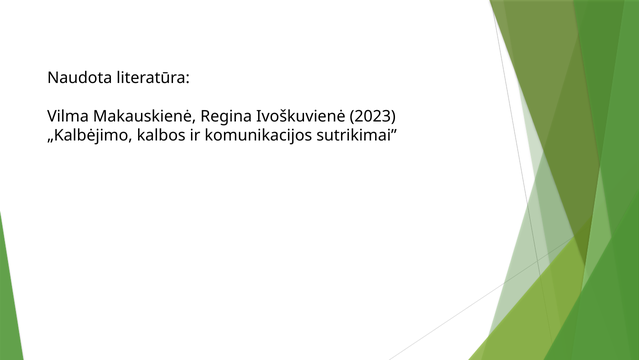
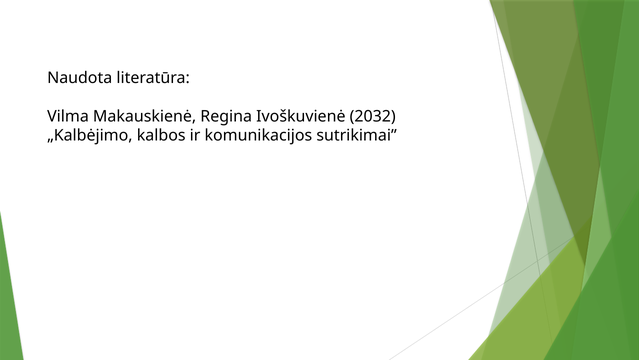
2023: 2023 -> 2032
